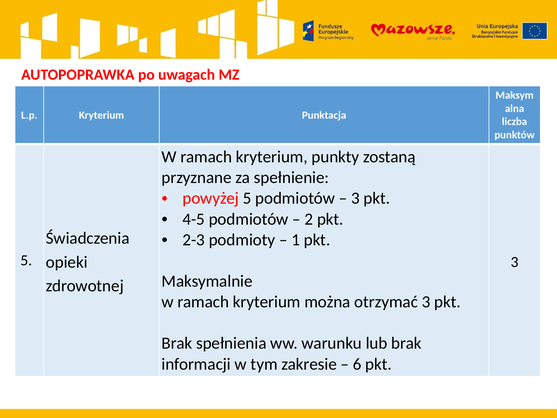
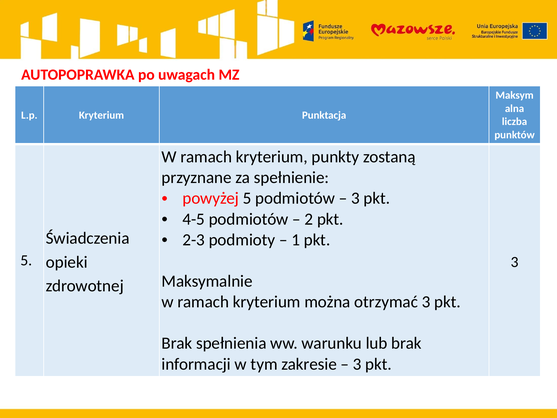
6 at (357, 364): 6 -> 3
